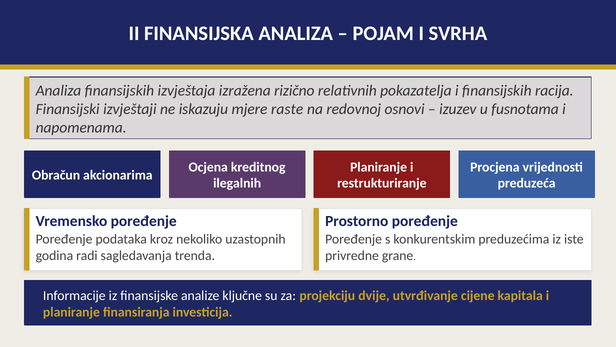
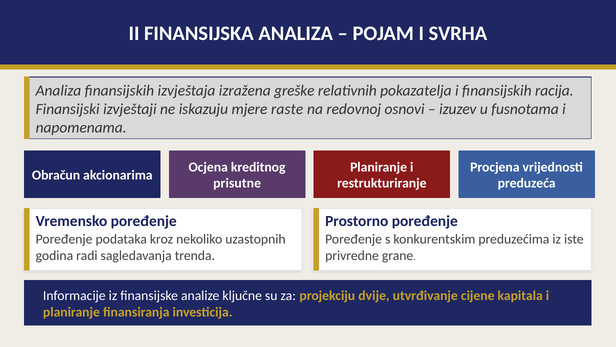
rizično: rizično -> greške
ilegalnih: ilegalnih -> prisutne
